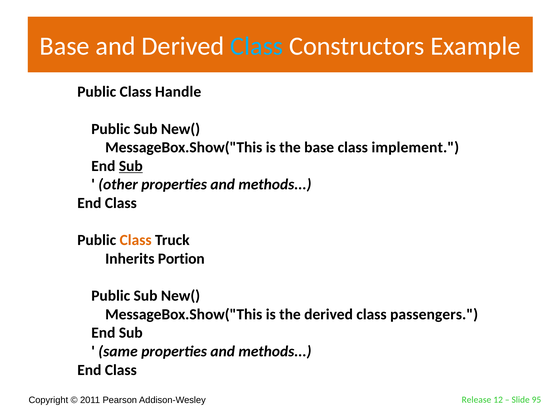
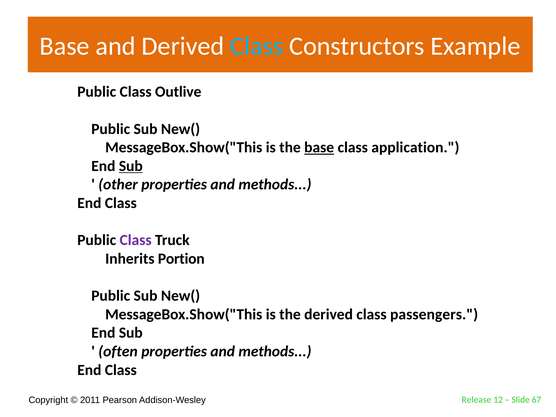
Handle: Handle -> Outlive
base at (319, 147) underline: none -> present
implement: implement -> application
Class at (136, 240) colour: orange -> purple
same: same -> often
95: 95 -> 67
